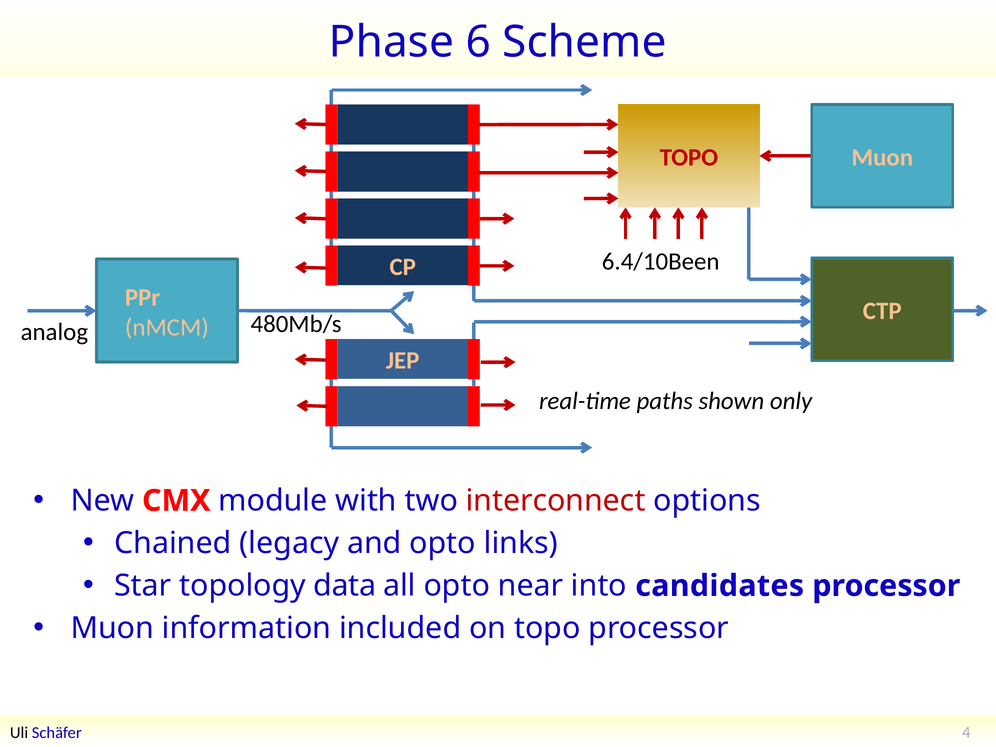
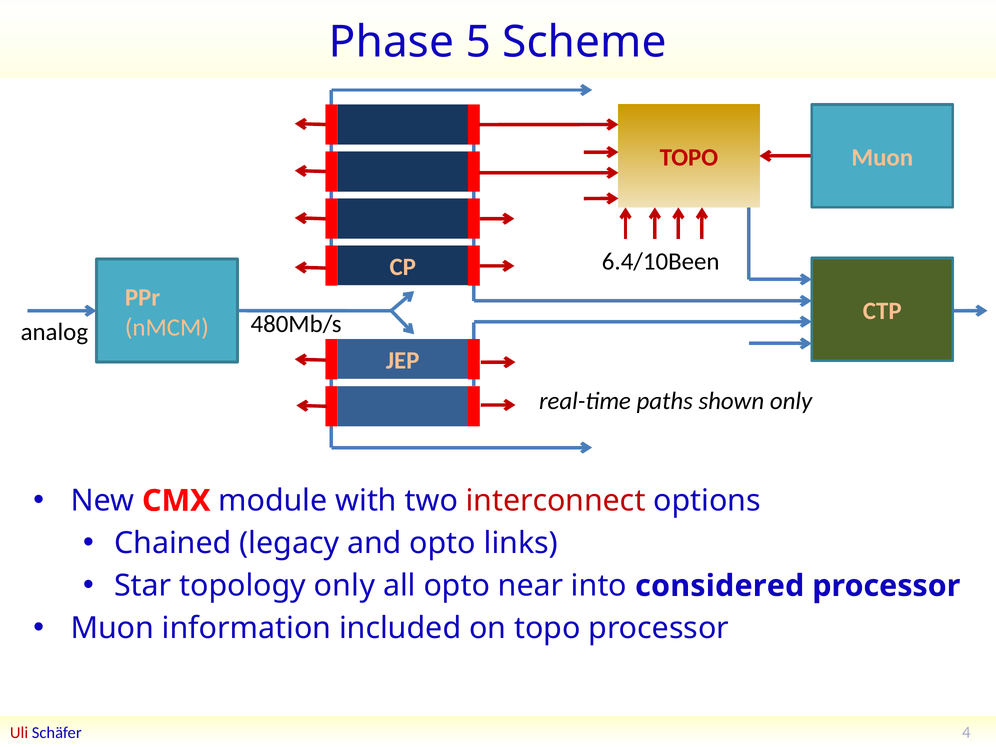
6: 6 -> 5
topology data: data -> only
candidates: candidates -> considered
Uli colour: black -> red
